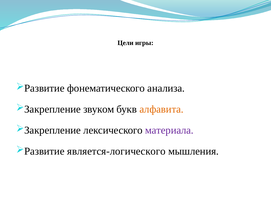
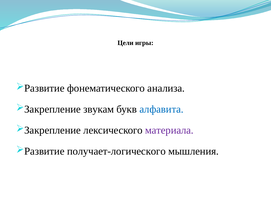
звуком: звуком -> звукам
алфавита colour: orange -> blue
является-логического: является-логического -> получает-логического
